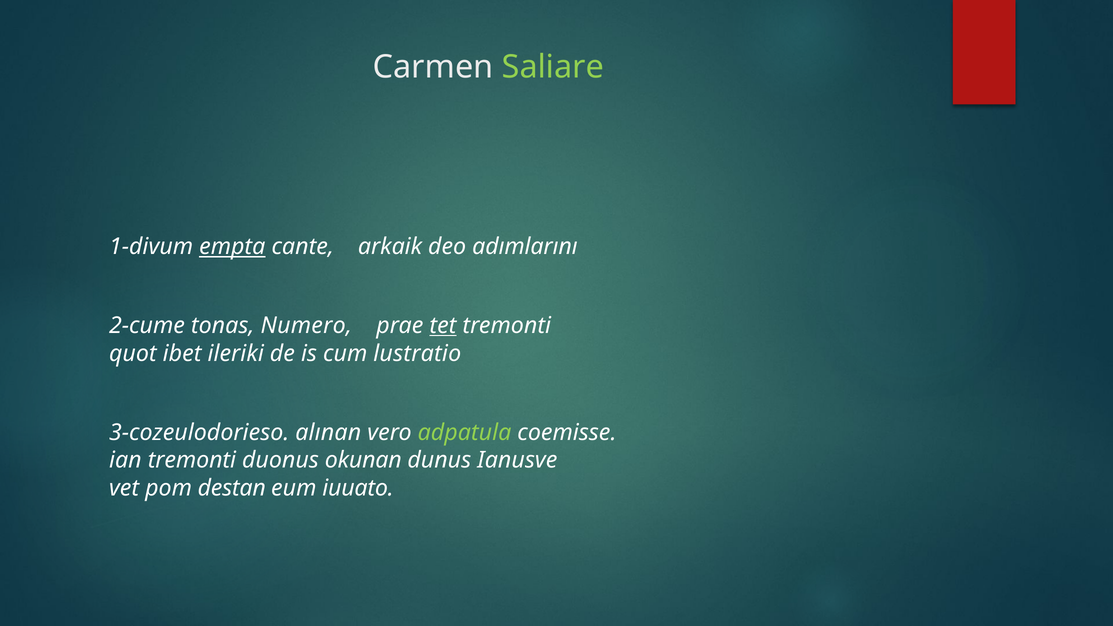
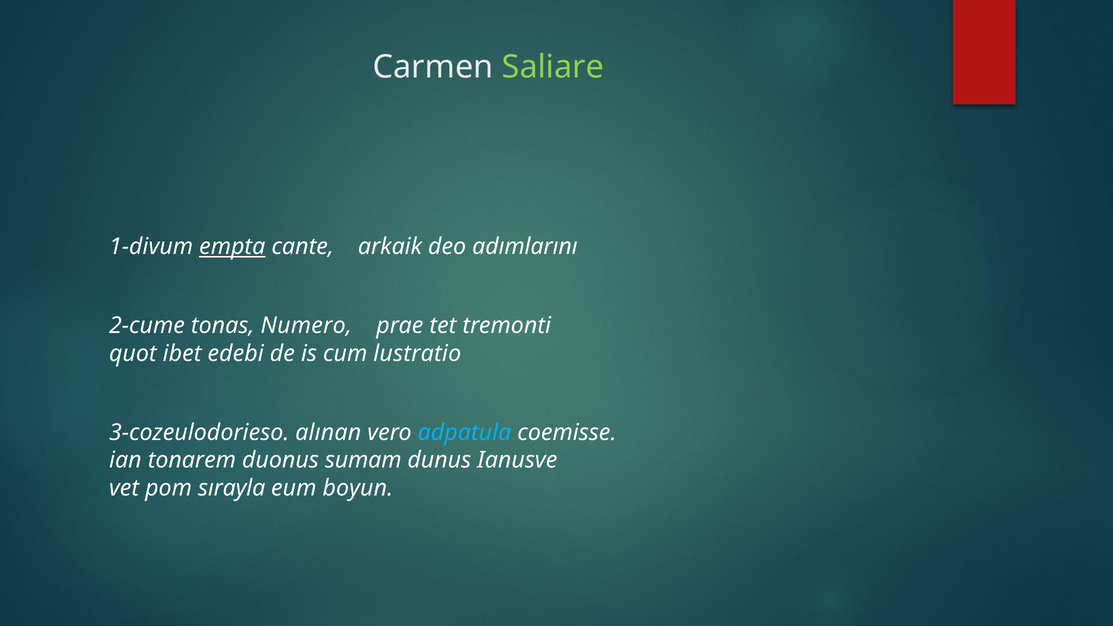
tet underline: present -> none
ileriki: ileriki -> edebi
adpatula colour: light green -> light blue
ian tremonti: tremonti -> tonarem
okunan: okunan -> sumam
destan: destan -> sırayla
iuuato: iuuato -> boyun
